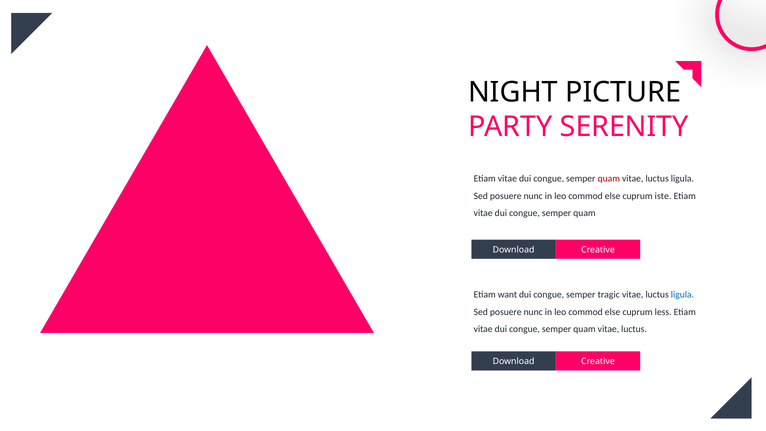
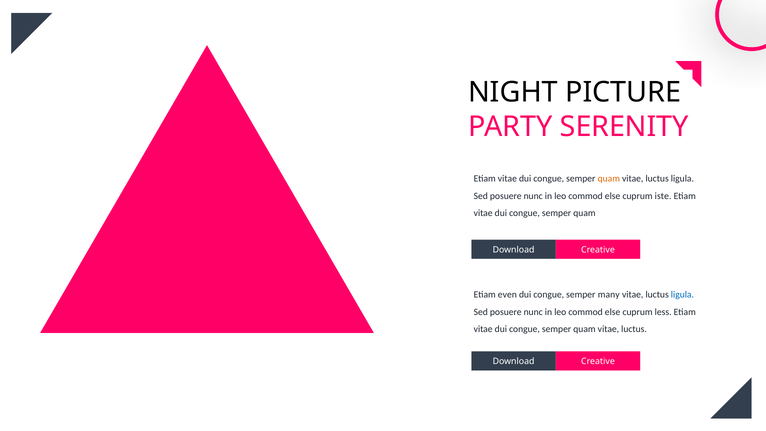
quam at (609, 179) colour: red -> orange
want: want -> even
tragic: tragic -> many
